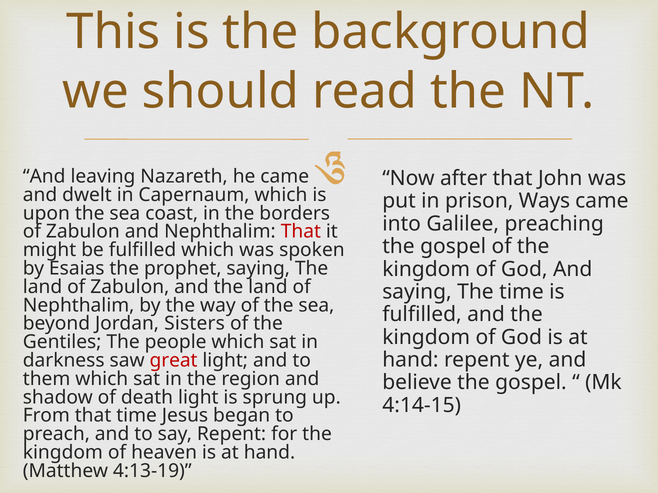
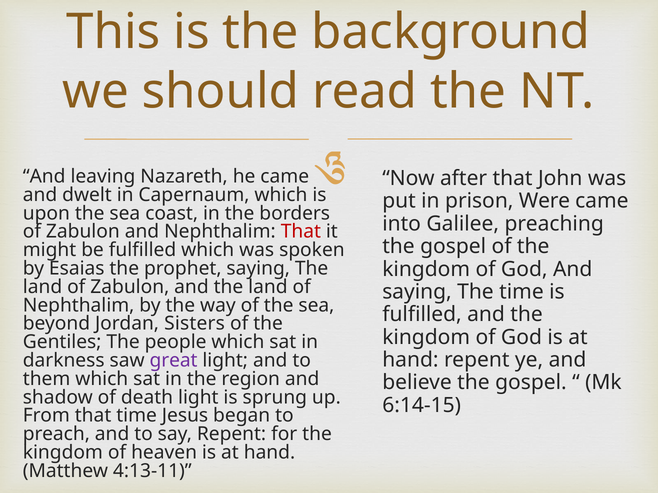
Ways: Ways -> Were
great colour: red -> purple
4:14-15: 4:14-15 -> 6:14-15
4:13-19: 4:13-19 -> 4:13-11
